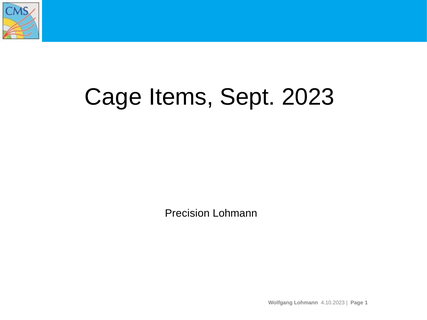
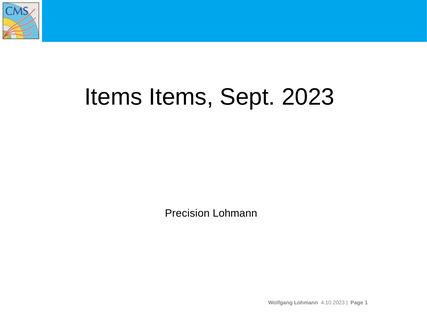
Cage at (113, 97): Cage -> Items
